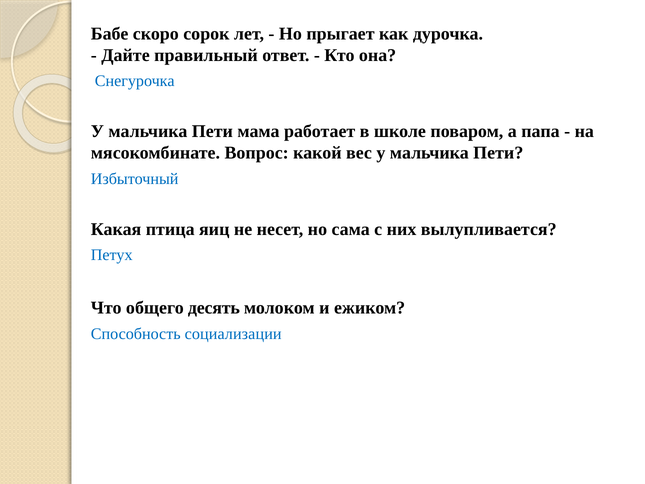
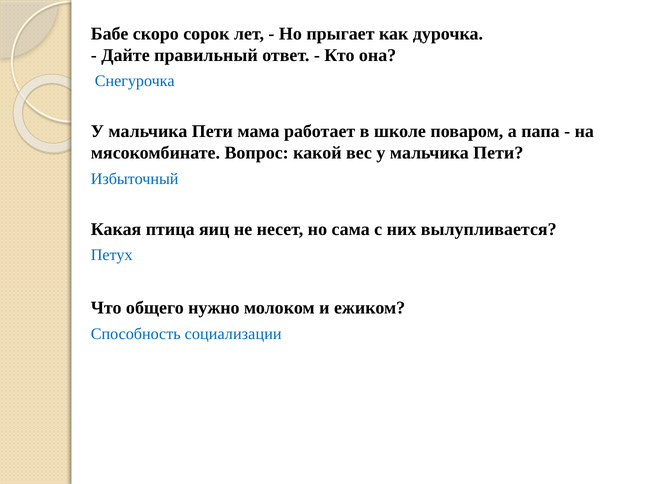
десять: десять -> нужно
